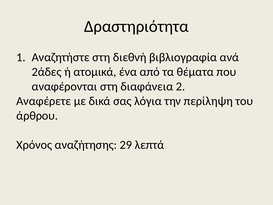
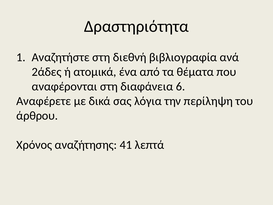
2: 2 -> 6
29: 29 -> 41
